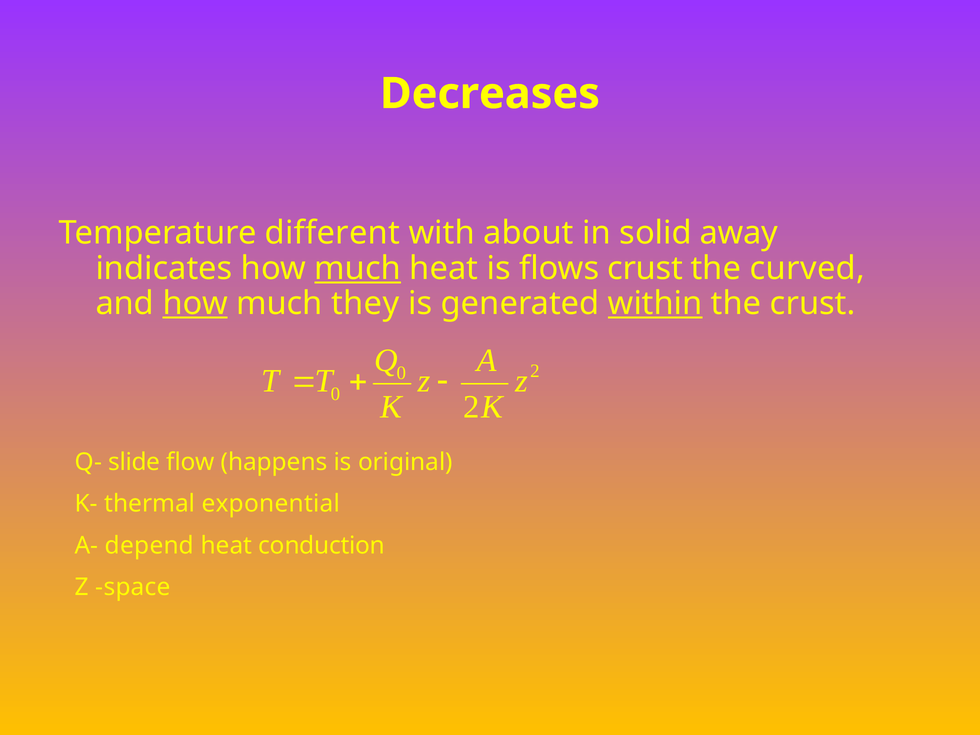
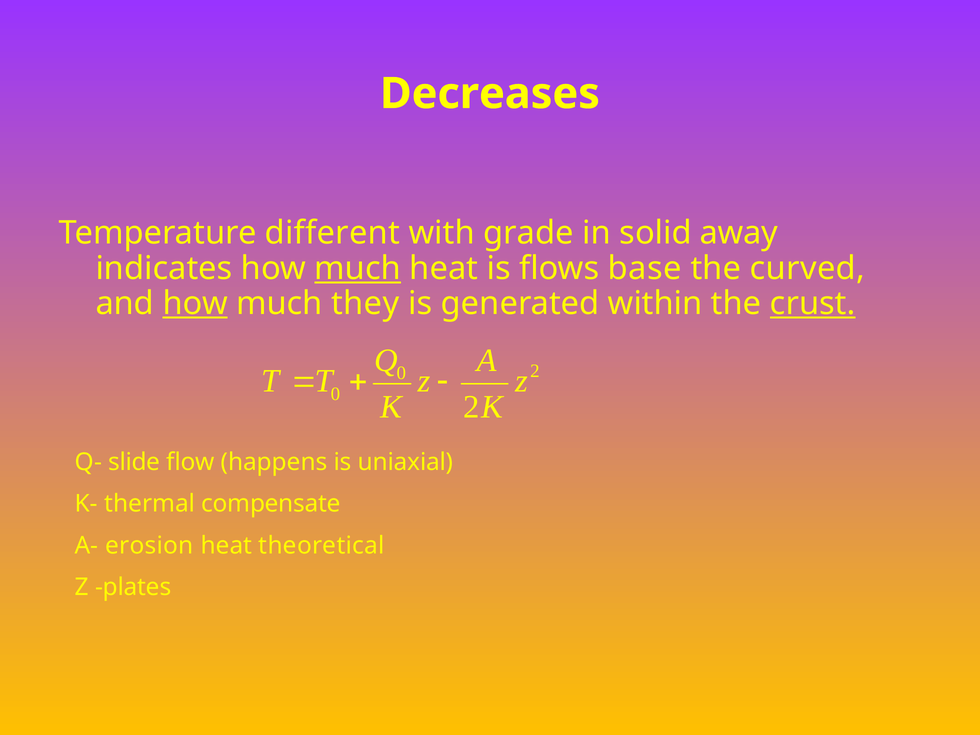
about: about -> grade
flows crust: crust -> base
within underline: present -> none
crust at (813, 304) underline: none -> present
original: original -> uniaxial
exponential: exponential -> compensate
depend: depend -> erosion
conduction: conduction -> theoretical
space: space -> plates
